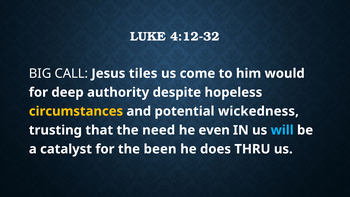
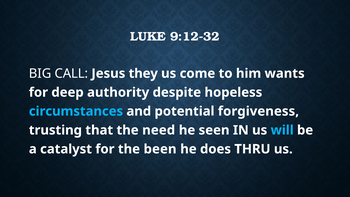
4:12-32: 4:12-32 -> 9:12-32
tiles: tiles -> they
would: would -> wants
circumstances colour: yellow -> light blue
wickedness: wickedness -> forgiveness
even: even -> seen
